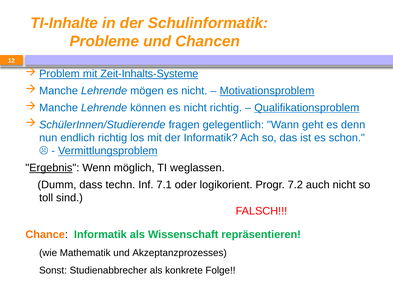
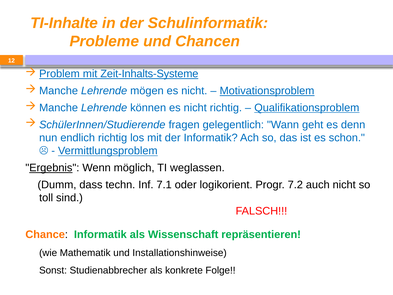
Akzeptanzprozesses: Akzeptanzprozesses -> Installationshinweise
